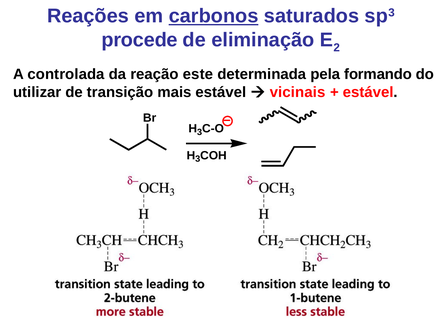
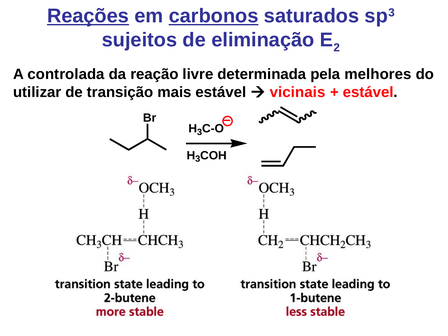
Reações underline: none -> present
procede: procede -> sujeitos
este: este -> livre
formando: formando -> melhores
